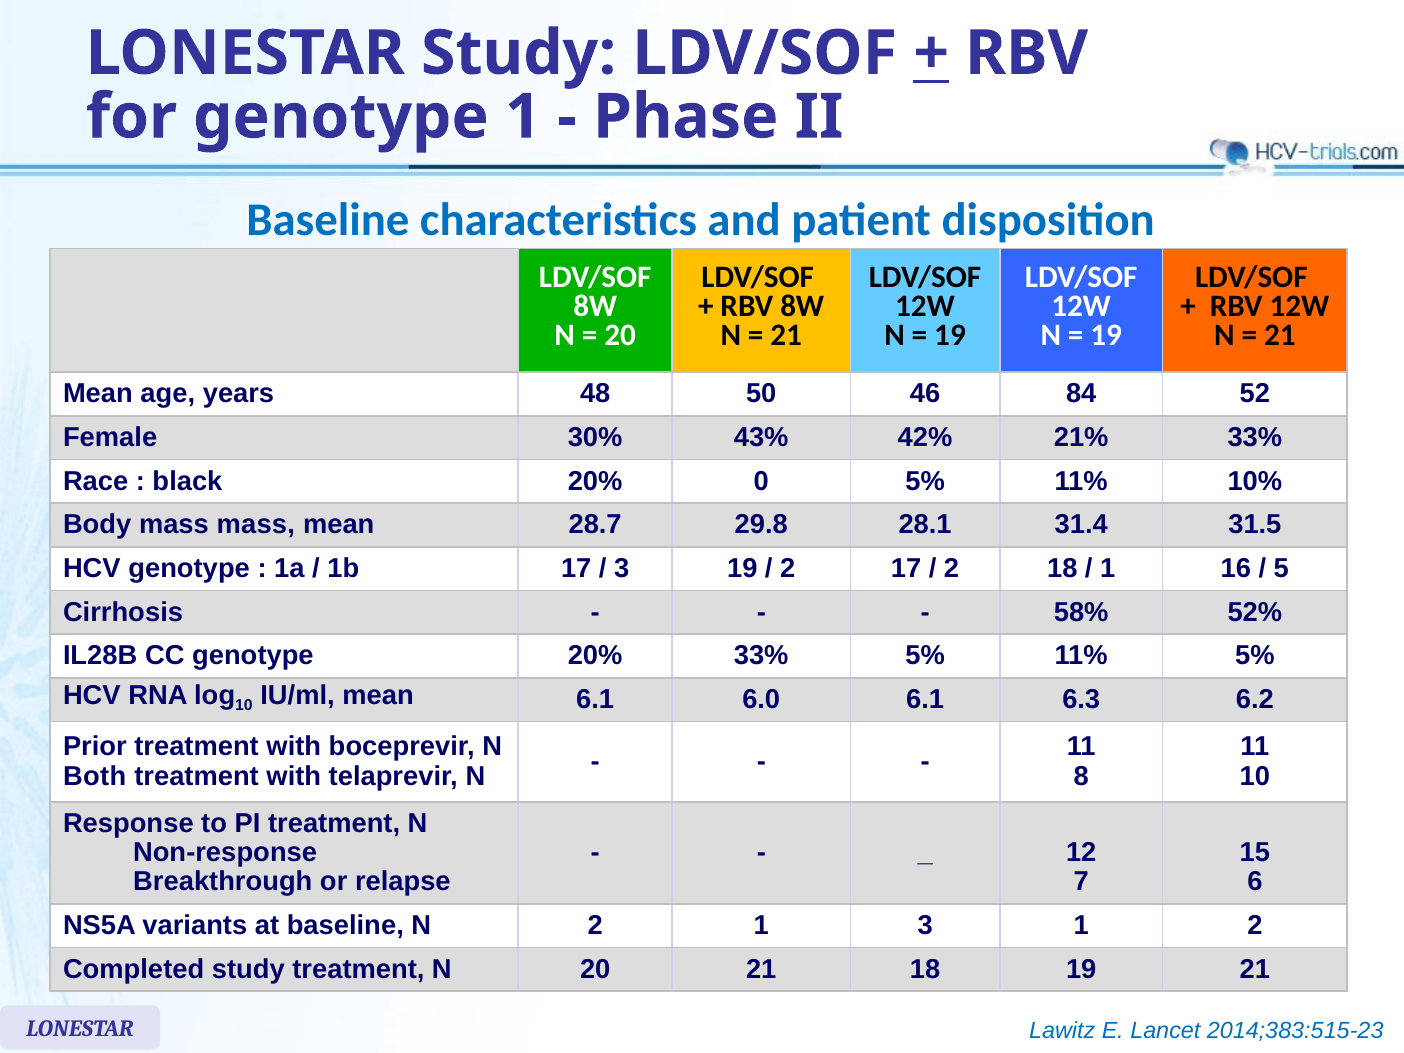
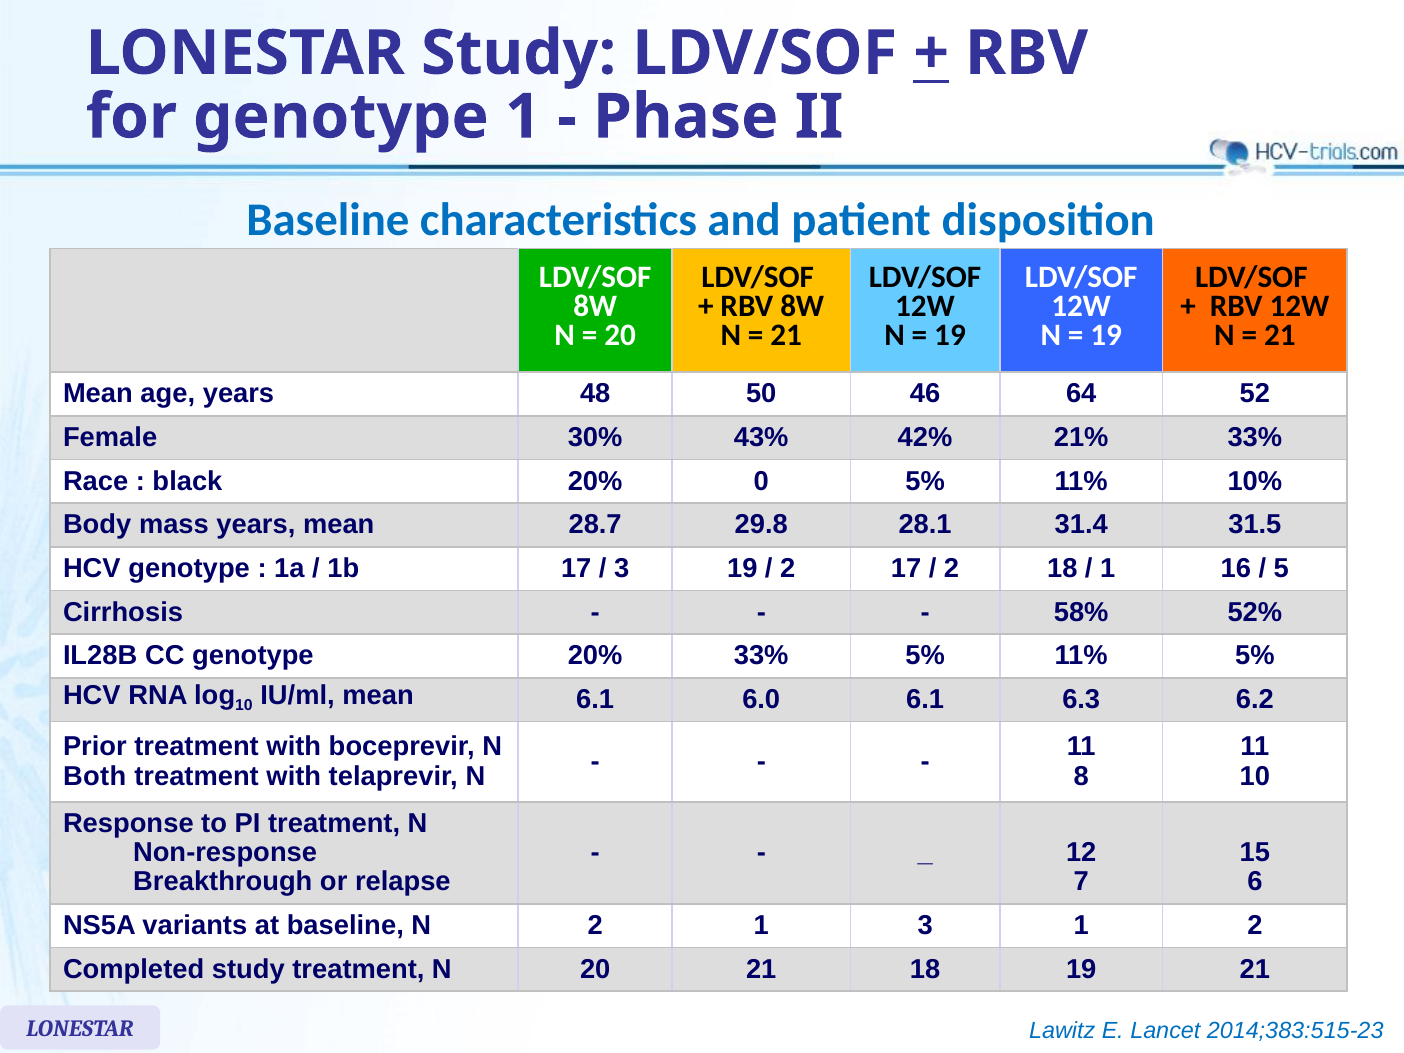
84: 84 -> 64
mass mass: mass -> years
